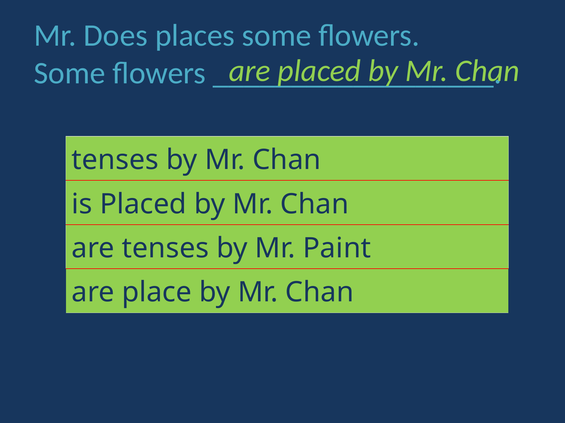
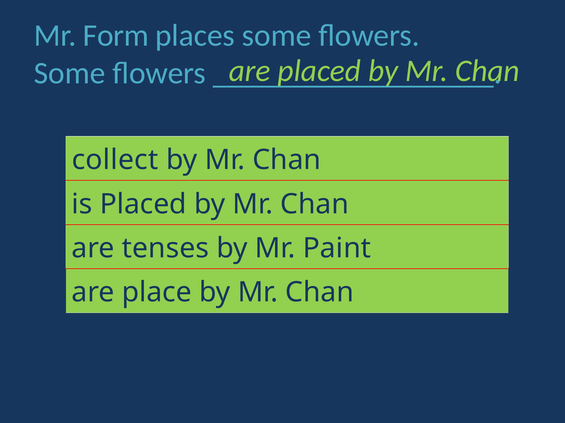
Does: Does -> Form
tenses at (115, 160): tenses -> collect
